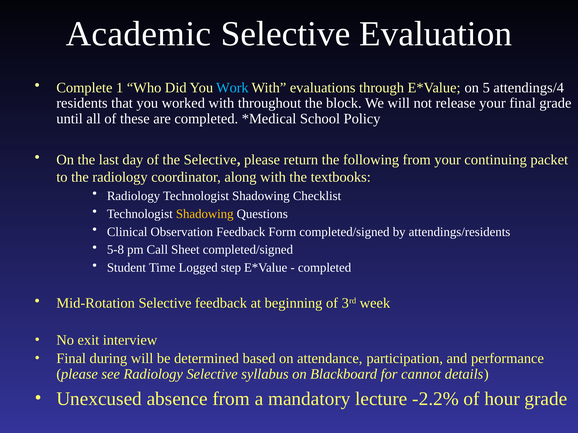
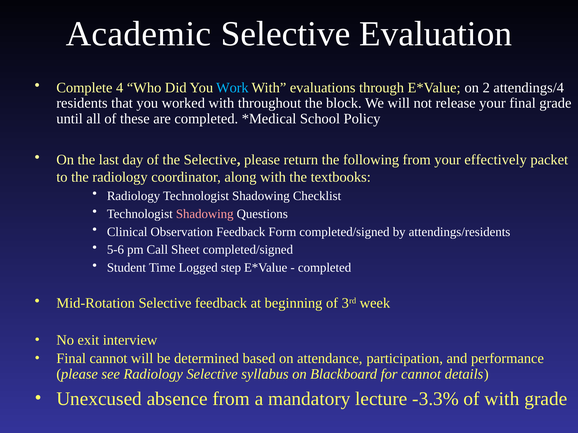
1: 1 -> 4
5: 5 -> 2
continuing: continuing -> effectively
Shadowing at (205, 214) colour: yellow -> pink
5-8: 5-8 -> 5-6
Final during: during -> cannot
-2.2%: -2.2% -> -3.3%
of hour: hour -> with
